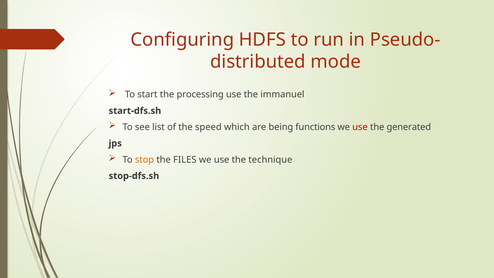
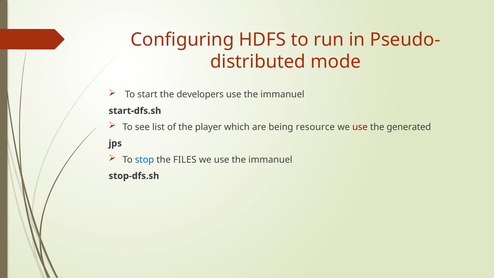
processing: processing -> developers
speed: speed -> player
functions: functions -> resource
stop colour: orange -> blue
we use the technique: technique -> immanuel
